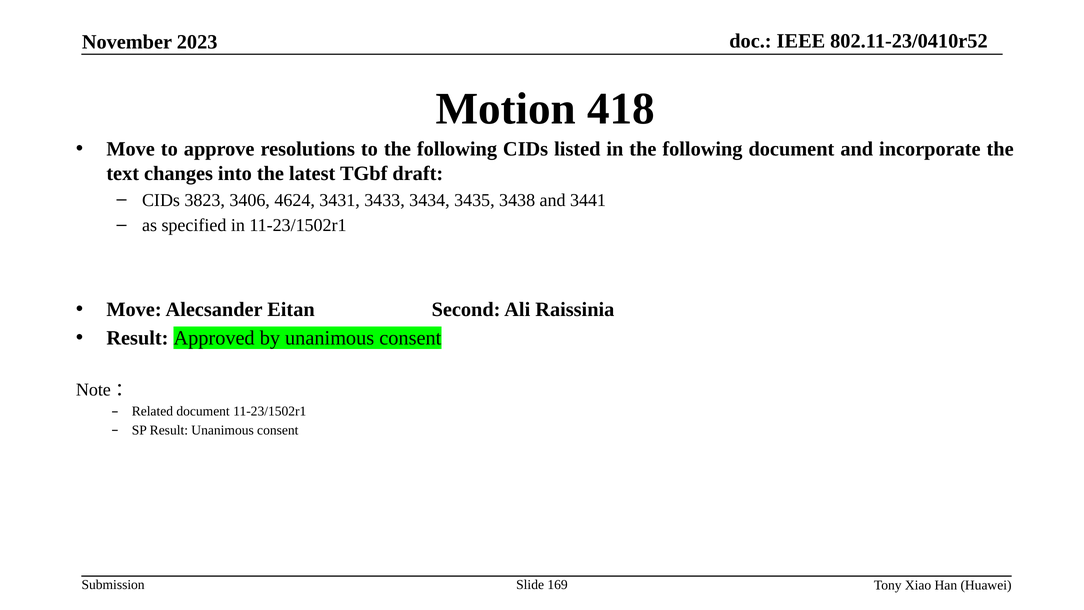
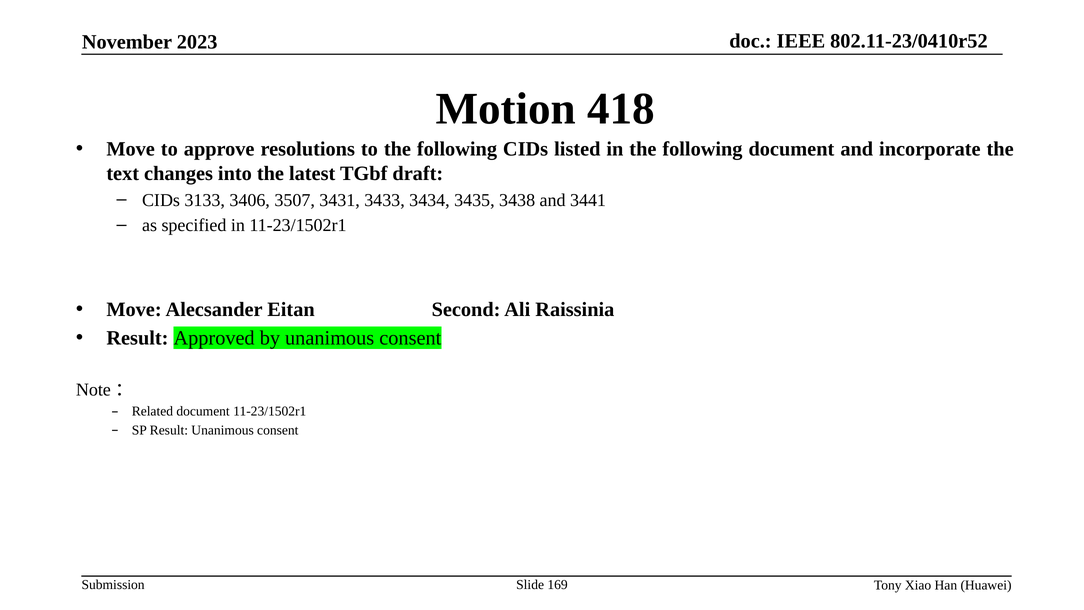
3823: 3823 -> 3133
4624: 4624 -> 3507
